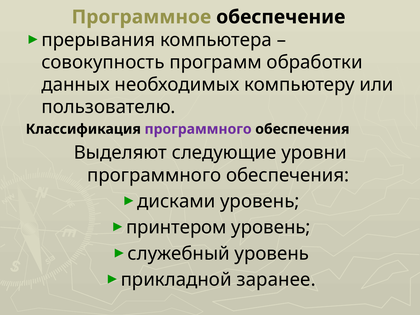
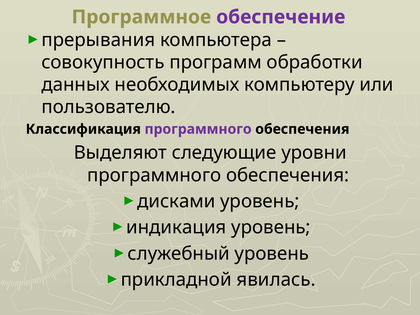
обеспечение colour: black -> purple
принтером: принтером -> индикация
заранее: заранее -> явилась
